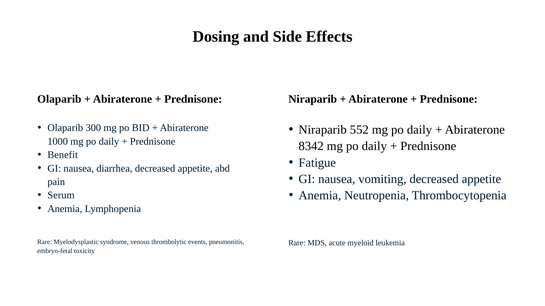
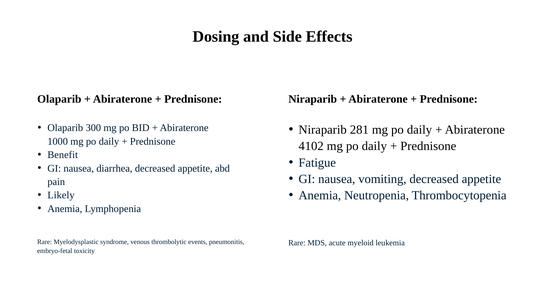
552: 552 -> 281
8342: 8342 -> 4102
Serum: Serum -> Likely
